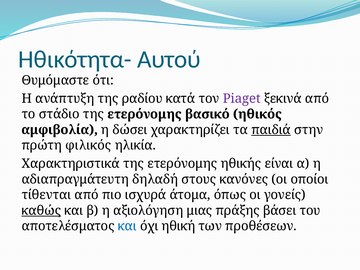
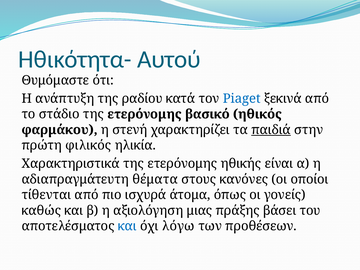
Piaget colour: purple -> blue
αμφιβολία: αμφιβολία -> φαρμάκου
δώσει: δώσει -> στενή
δηλαδή: δηλαδή -> θέματα
καθώς underline: present -> none
ηθική: ηθική -> λόγω
